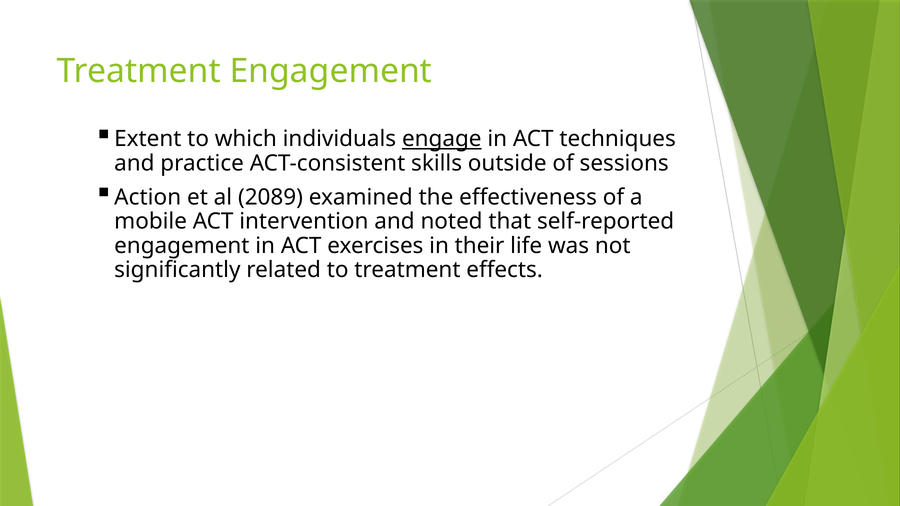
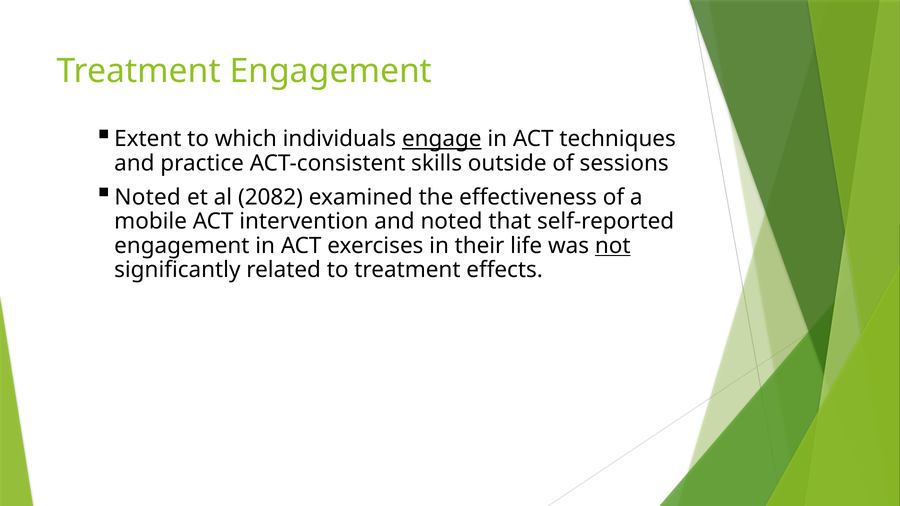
Action at (148, 197): Action -> Noted
2089: 2089 -> 2082
not underline: none -> present
